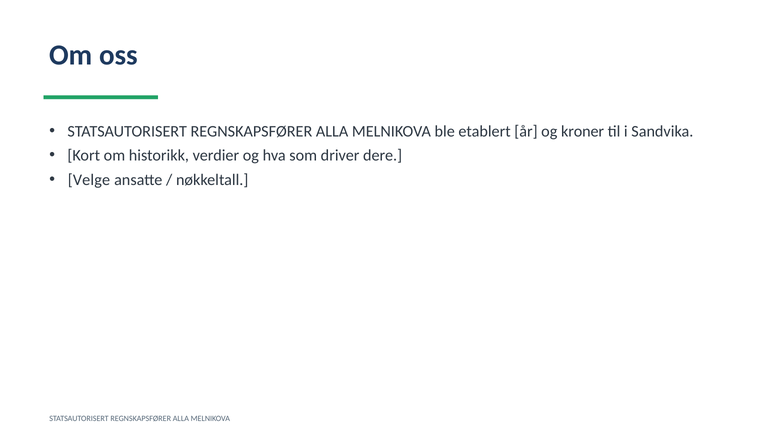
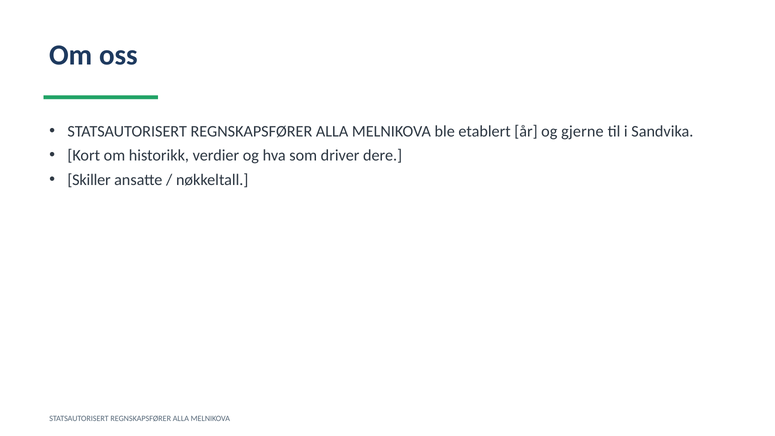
kroner: kroner -> gjerne
Velge: Velge -> Skiller
